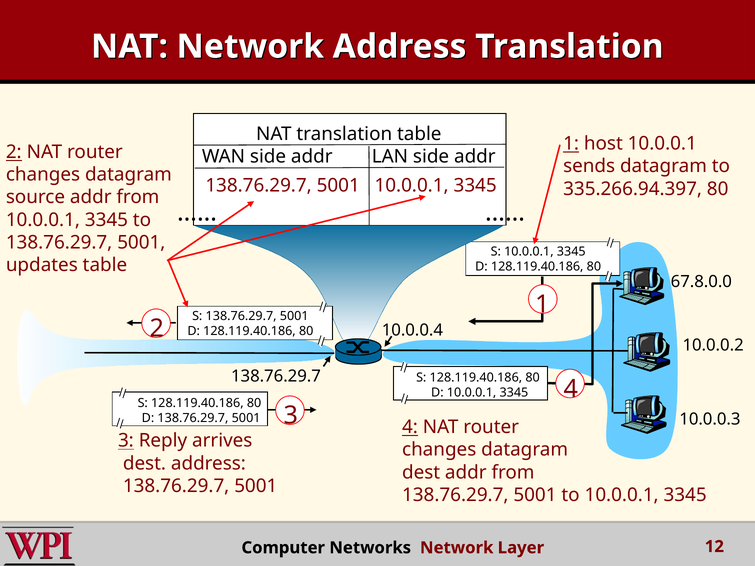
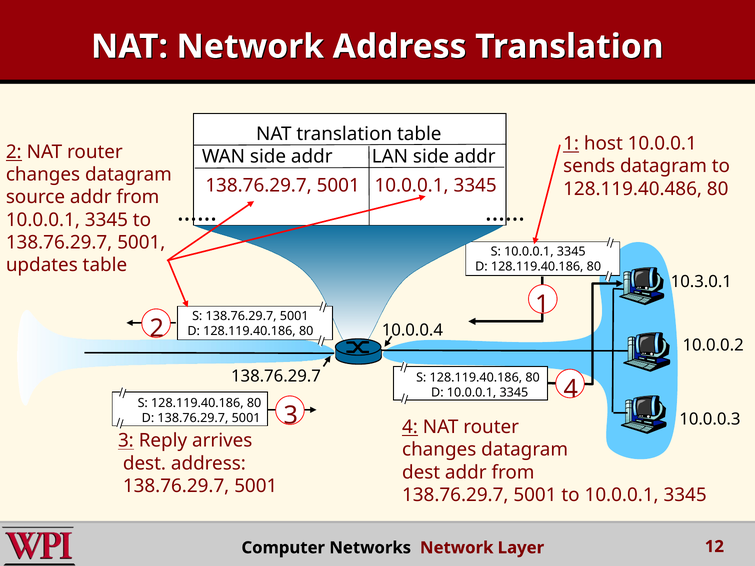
335.266.94.397: 335.266.94.397 -> 128.119.40.486
67.8.0.0: 67.8.0.0 -> 10.3.0.1
